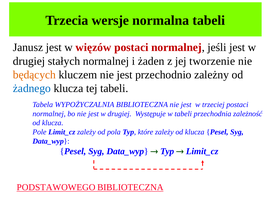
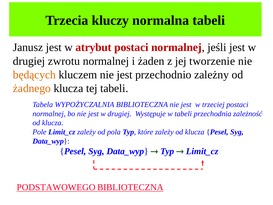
wersje: wersje -> kluczy
więzów: więzów -> atrybut
stałych: stałych -> zwrotu
żadnego colour: blue -> orange
